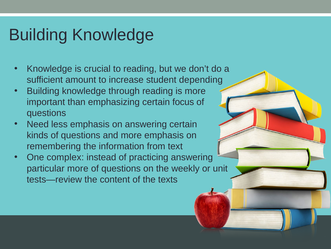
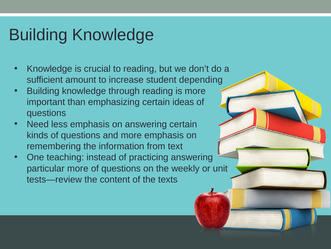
focus: focus -> ideas
complex: complex -> teaching
